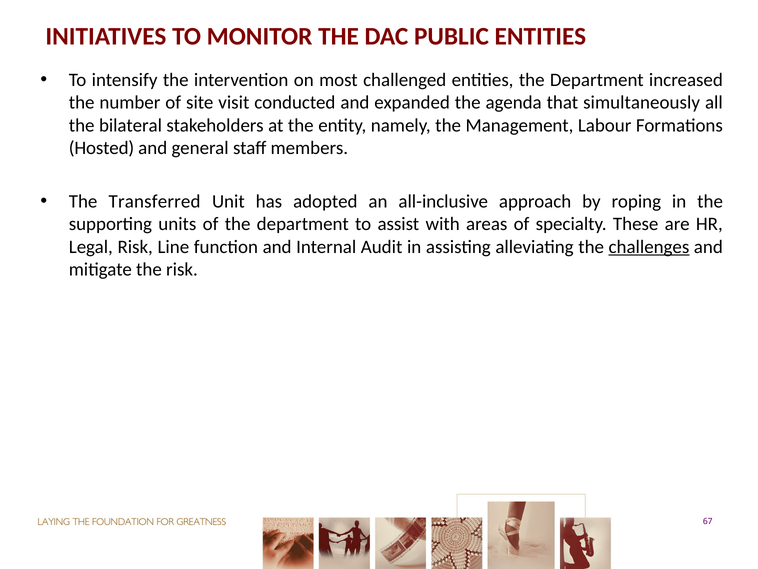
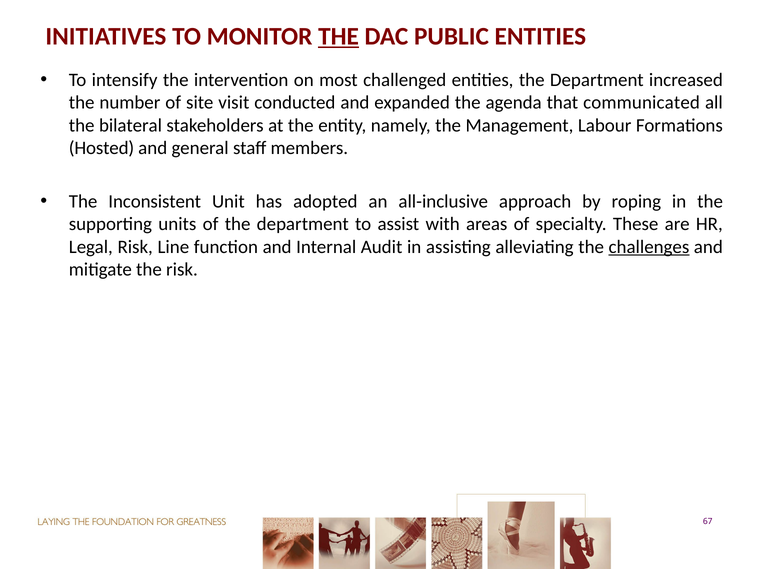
THE at (339, 36) underline: none -> present
simultaneously: simultaneously -> communicated
Transferred: Transferred -> Inconsistent
